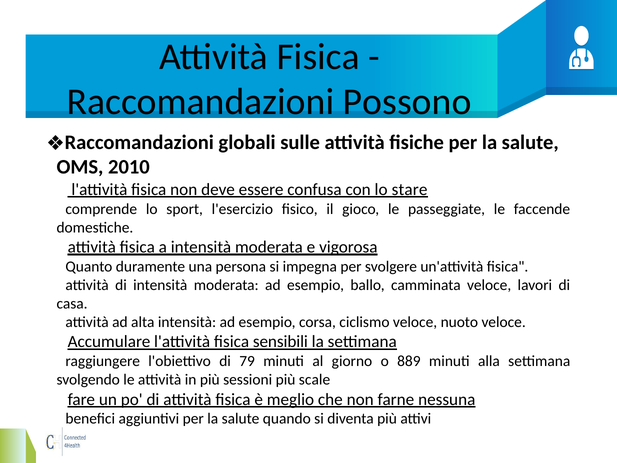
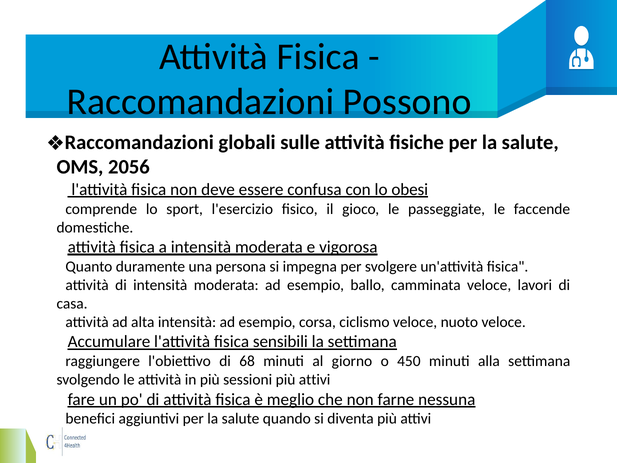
2010: 2010 -> 2056
stare: stare -> obesi
79: 79 -> 68
889: 889 -> 450
sessioni più scale: scale -> attivi
